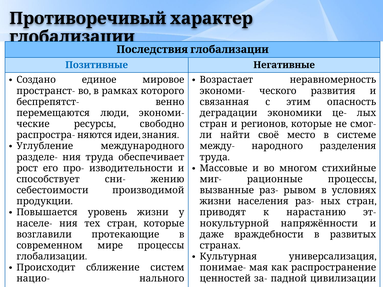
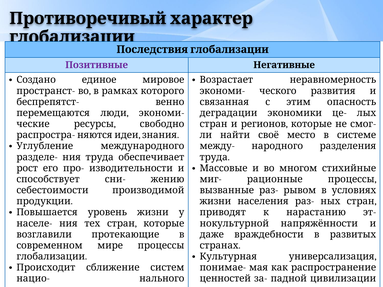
Позитивные colour: blue -> purple
